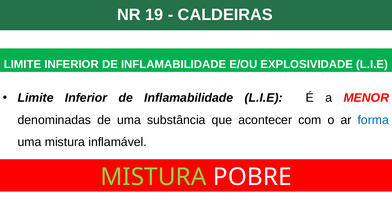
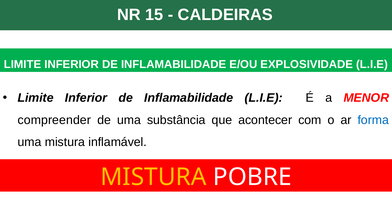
19: 19 -> 15
denominadas: denominadas -> compreender
MISTURA at (153, 177) colour: light green -> yellow
